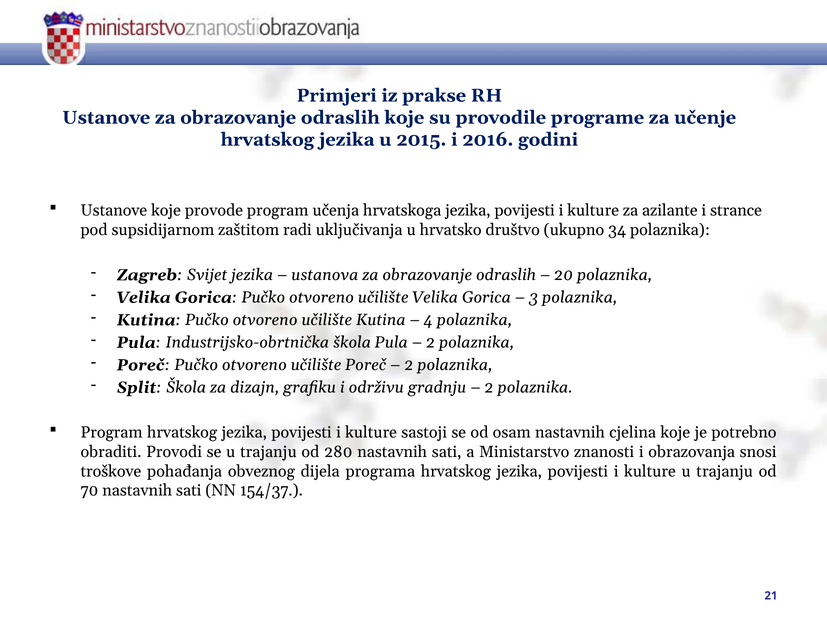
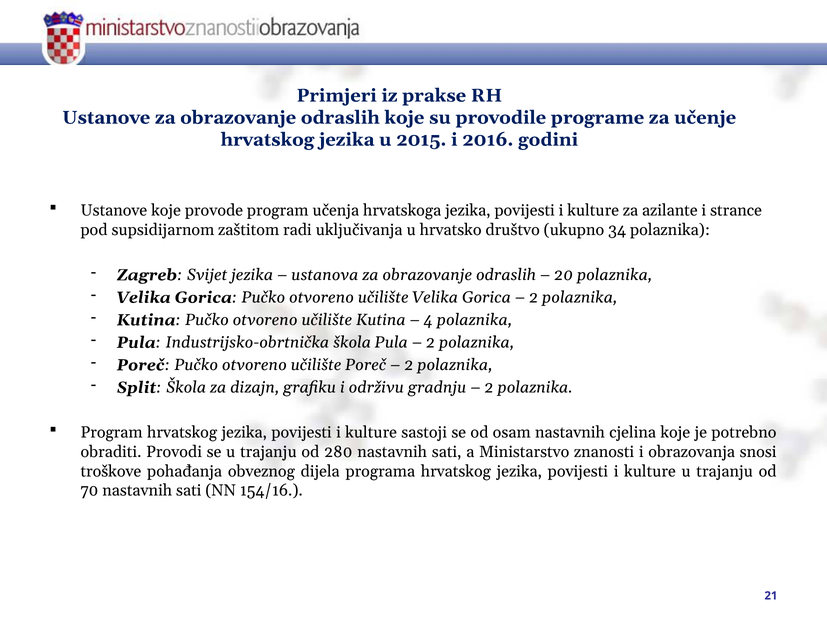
3 at (533, 298): 3 -> 2
154/37: 154/37 -> 154/16
